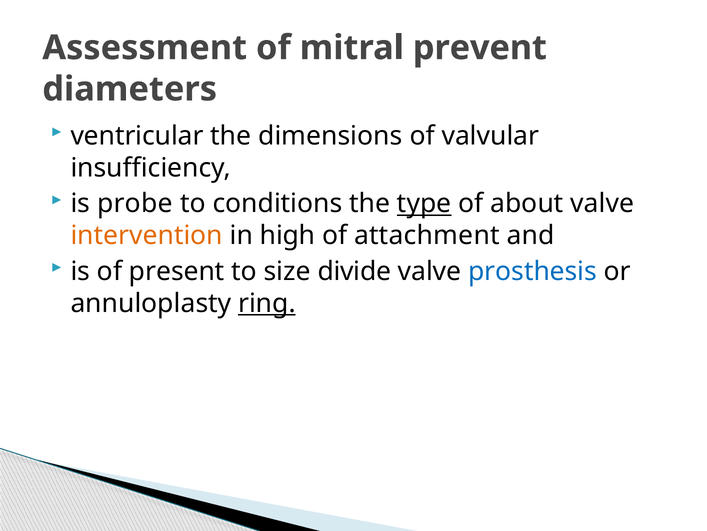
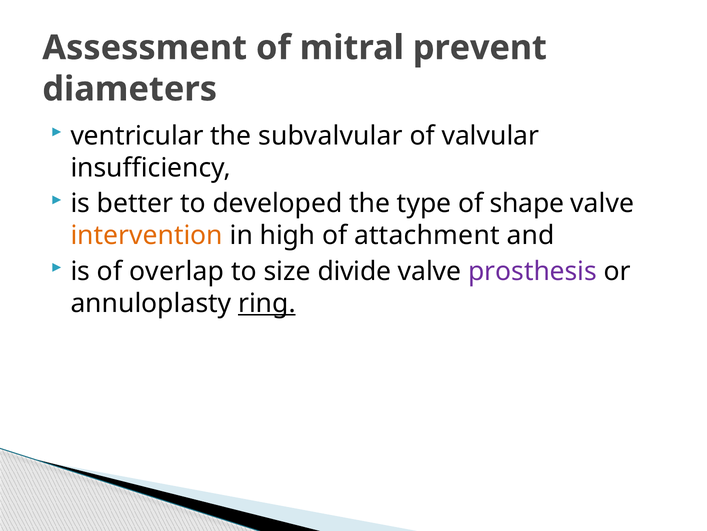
dimensions: dimensions -> subvalvular
probe: probe -> better
conditions: conditions -> developed
type underline: present -> none
about: about -> shape
present: present -> overlap
prosthesis colour: blue -> purple
